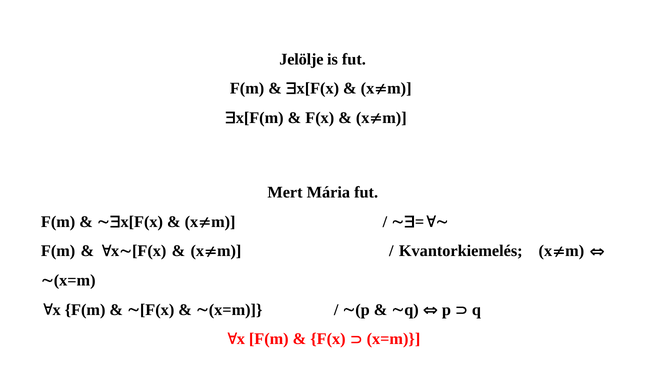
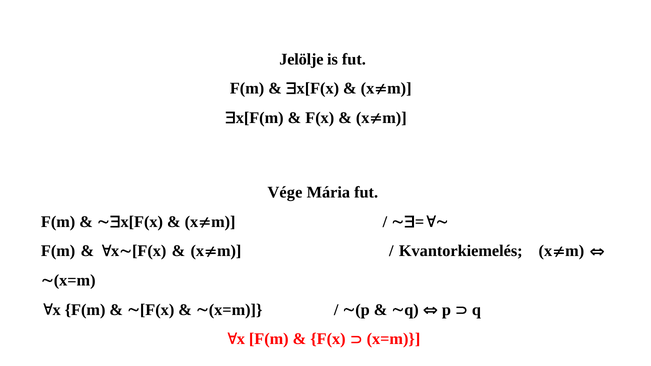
Mert: Mert -> Vége
